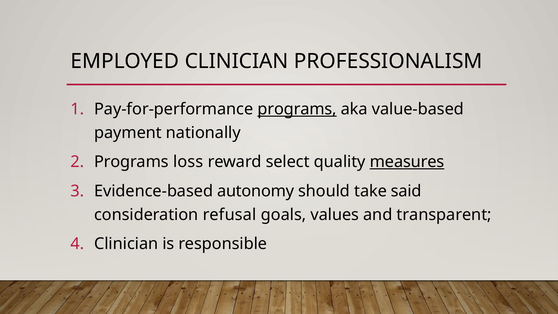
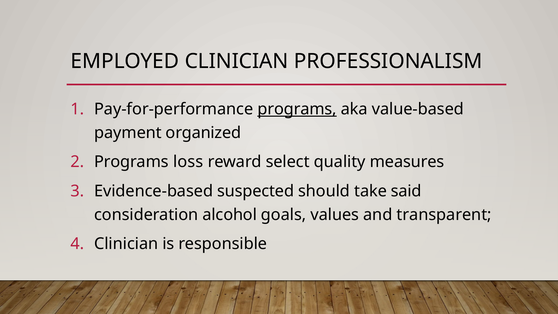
nationally: nationally -> organized
measures underline: present -> none
autonomy: autonomy -> suspected
refusal: refusal -> alcohol
